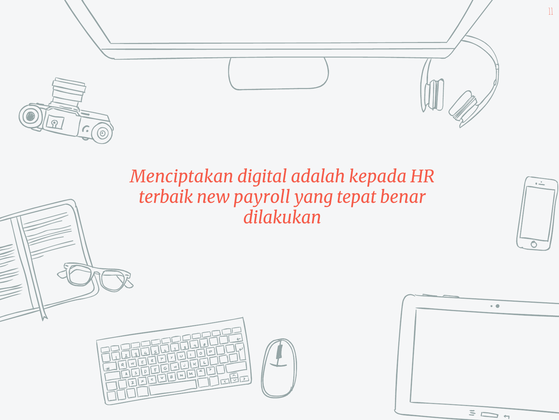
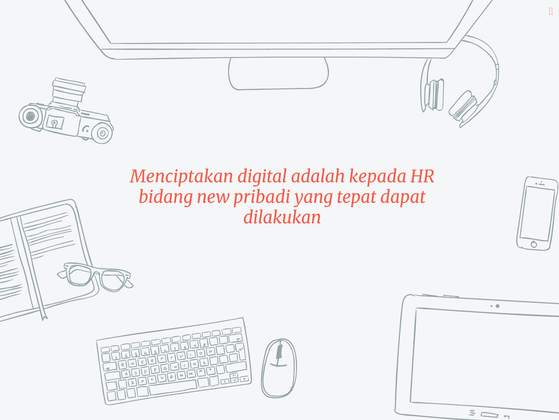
terbaik: terbaik -> bidang
payroll: payroll -> pribadi
benar: benar -> dapat
